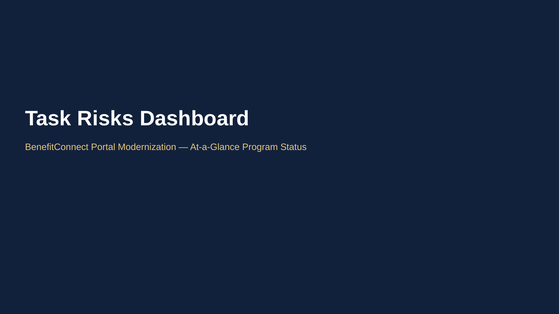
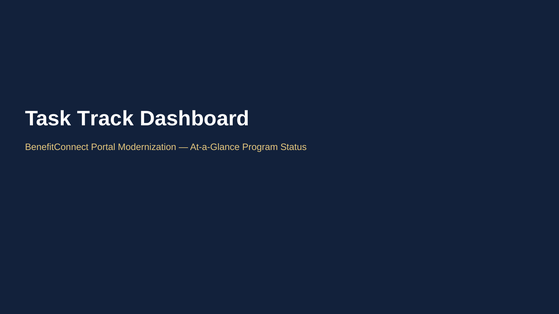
Risks: Risks -> Track
